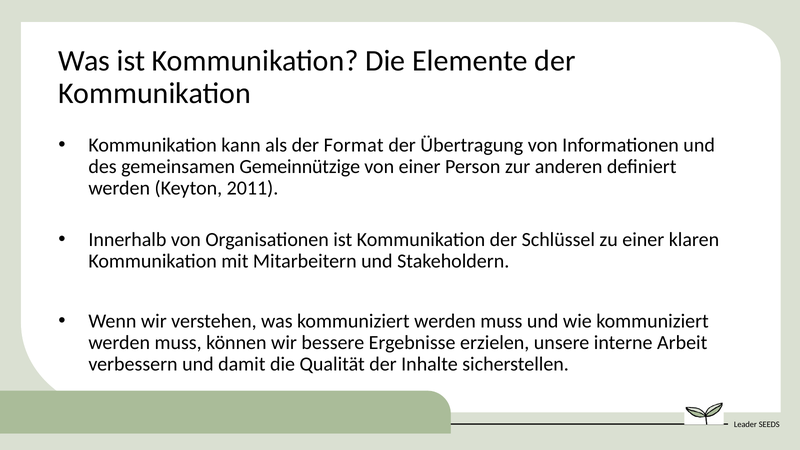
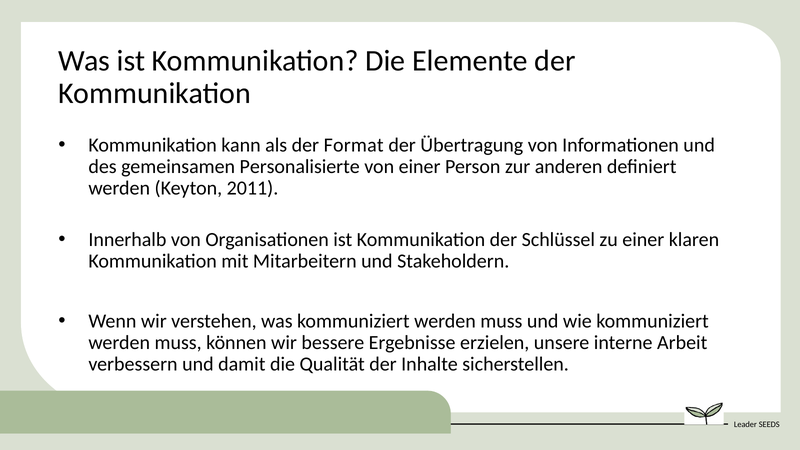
Gemeinnützige: Gemeinnützige -> Personalisierte
